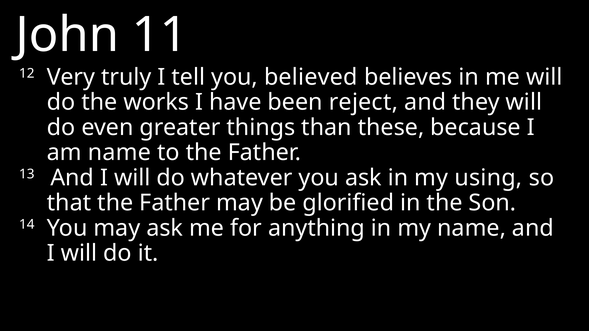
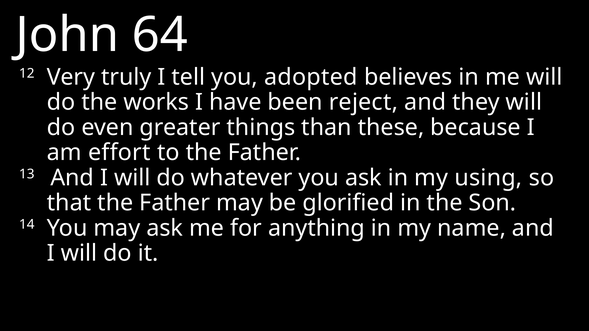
11: 11 -> 64
believed: believed -> adopted
am name: name -> effort
